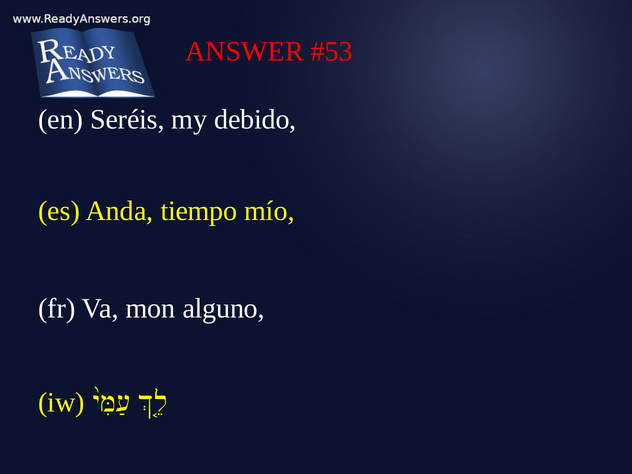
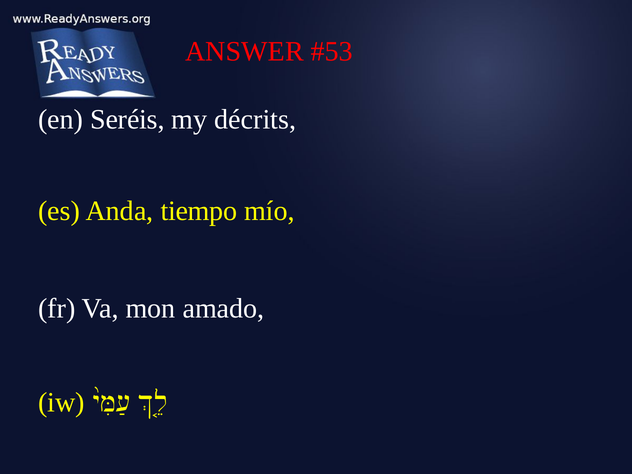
debido: debido -> décrits
alguno: alguno -> amado
